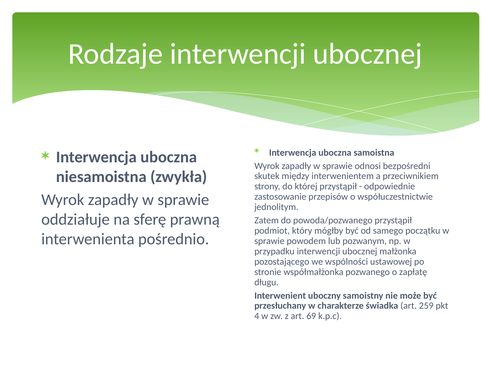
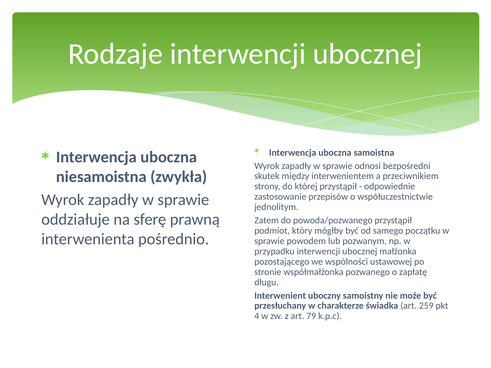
69: 69 -> 79
